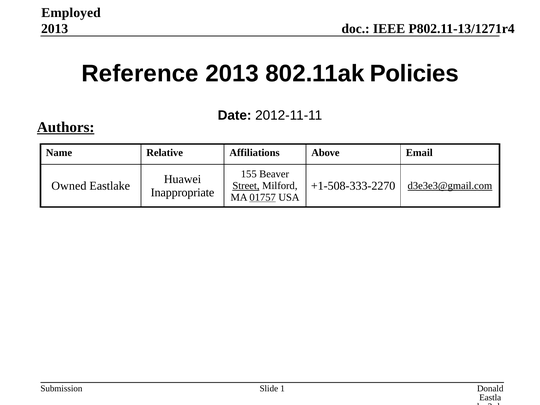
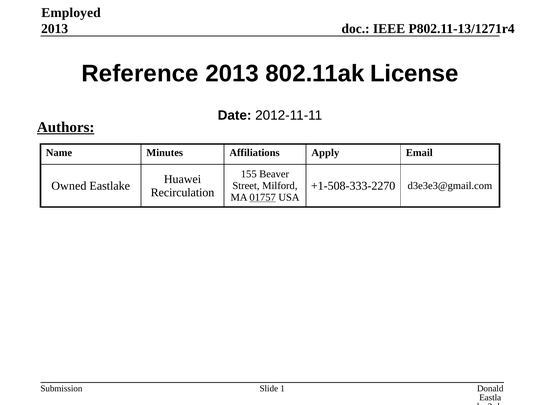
Policies: Policies -> License
Relative: Relative -> Minutes
Above: Above -> Apply
d3e3e3@gmail.com underline: present -> none
Street underline: present -> none
Inappropriate: Inappropriate -> Recirculation
